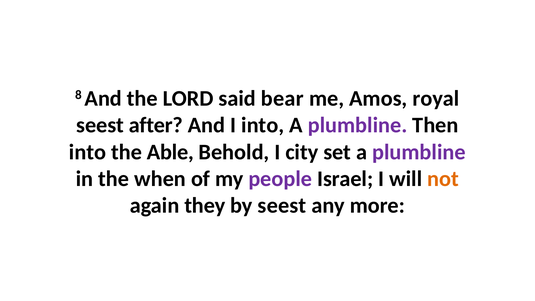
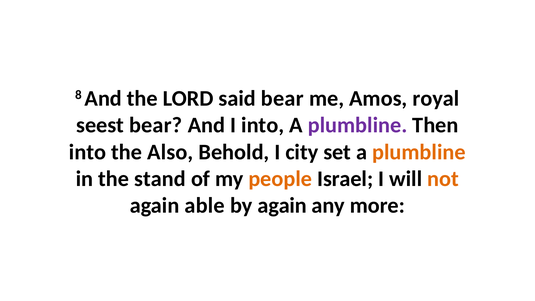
seest after: after -> bear
Able: Able -> Also
plumbline at (419, 152) colour: purple -> orange
when: when -> stand
people colour: purple -> orange
they: they -> able
by seest: seest -> again
